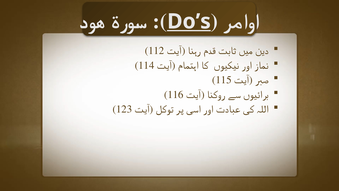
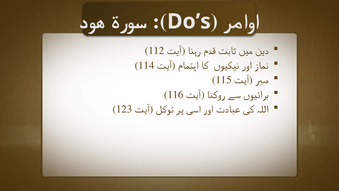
Do’s underline: present -> none
